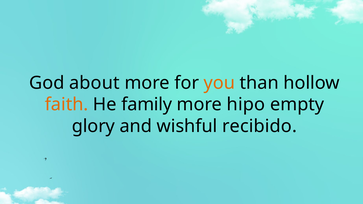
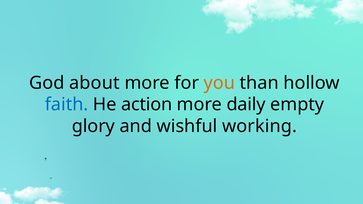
faith colour: orange -> blue
family: family -> action
hipo: hipo -> daily
recibido: recibido -> working
